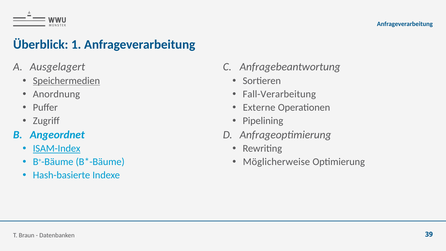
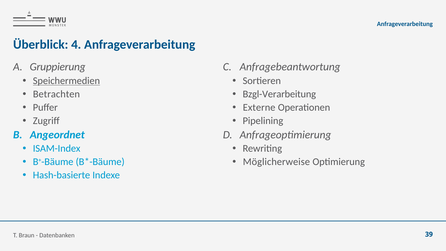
1: 1 -> 4
Ausgelagert: Ausgelagert -> Gruppierung
Anordnung: Anordnung -> Betrachten
Fall-Verarbeitung: Fall-Verarbeitung -> Bzgl-Verarbeitung
ISAM-Index underline: present -> none
